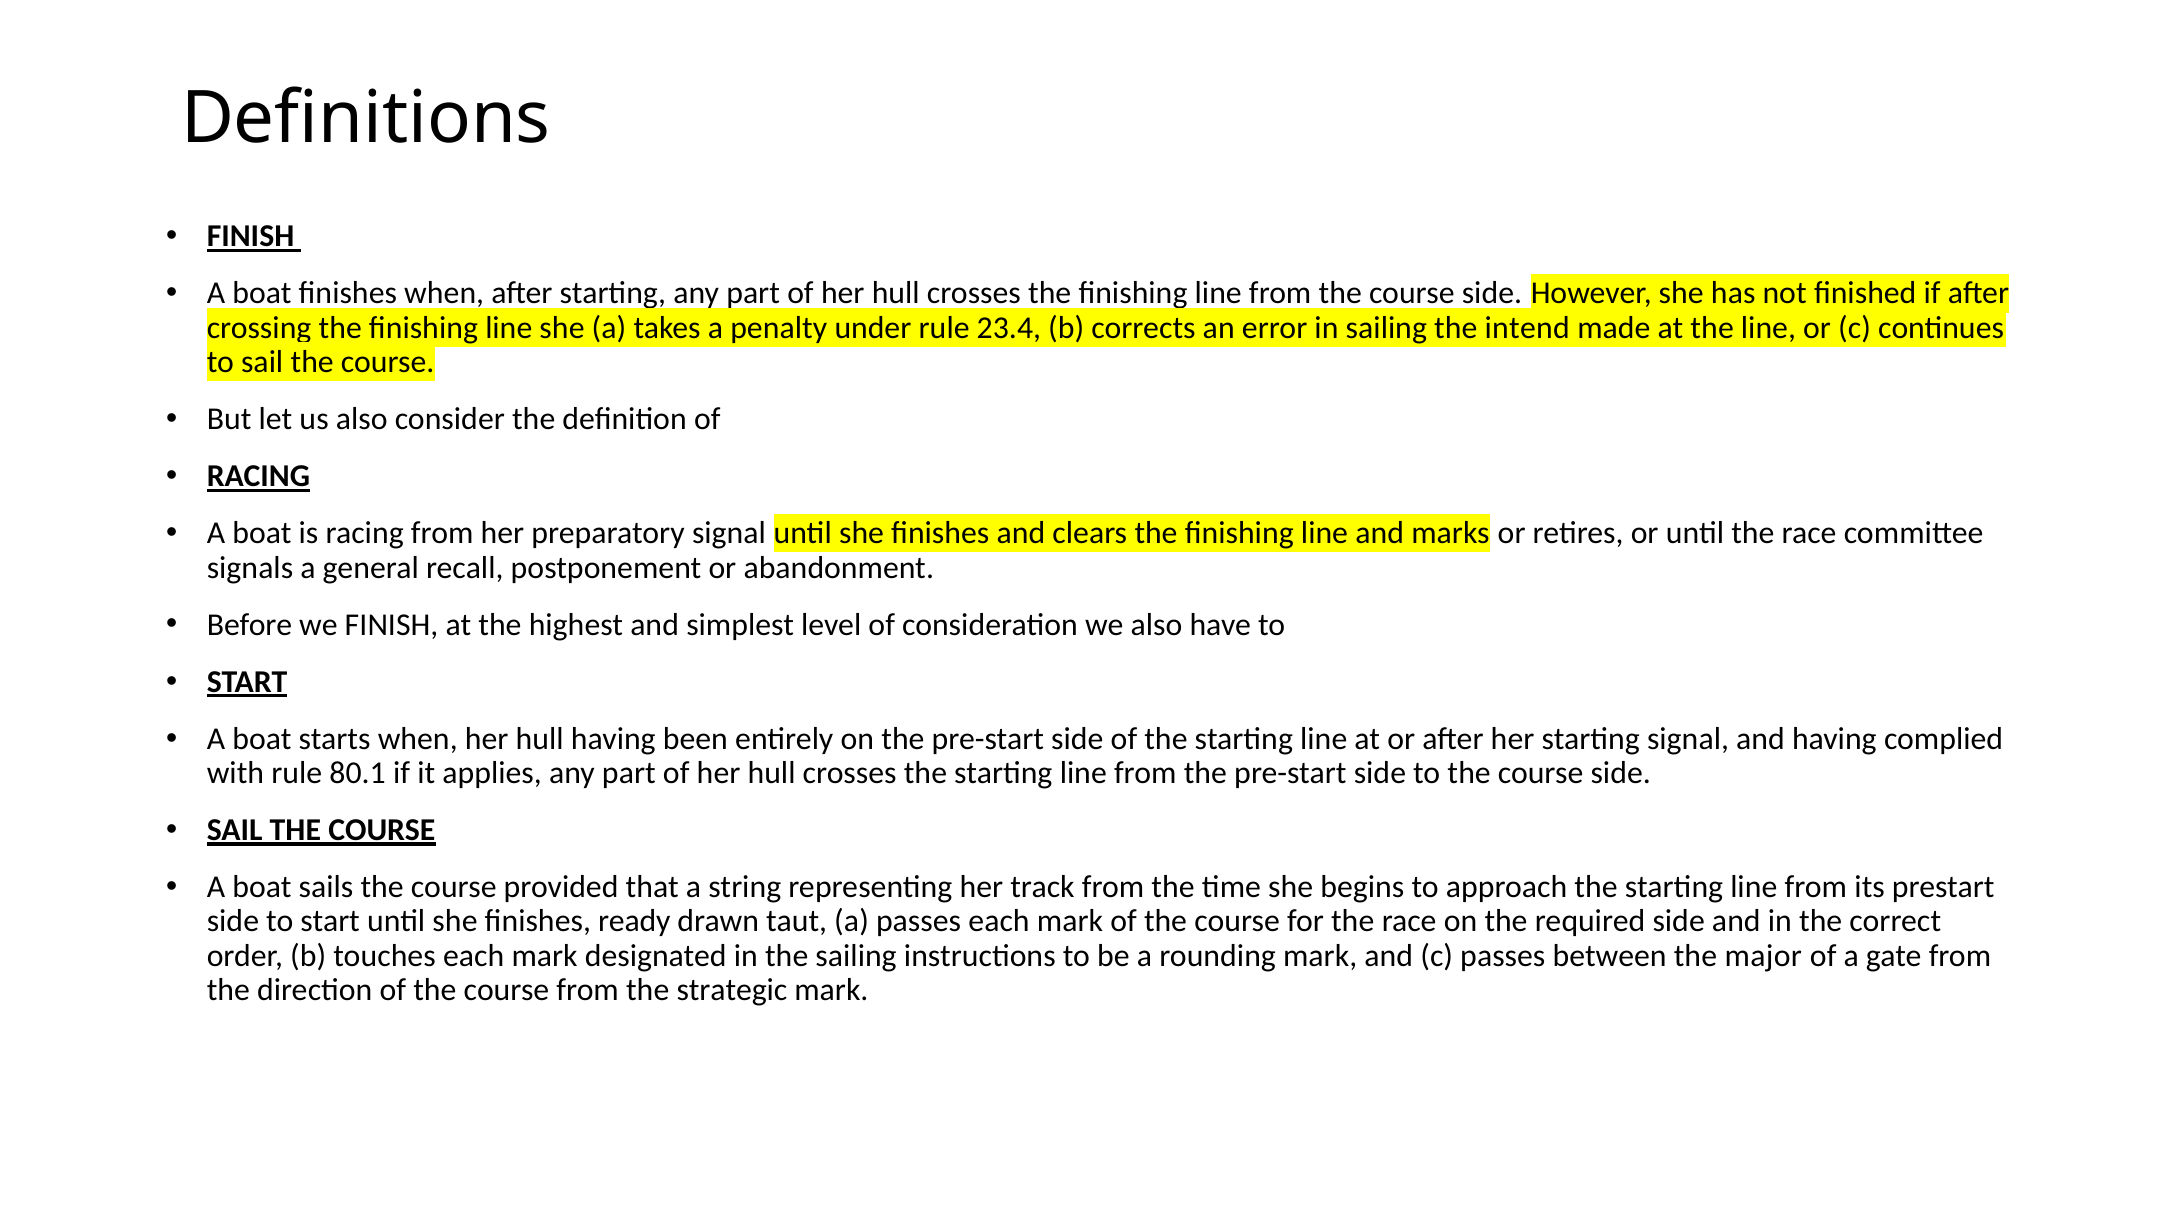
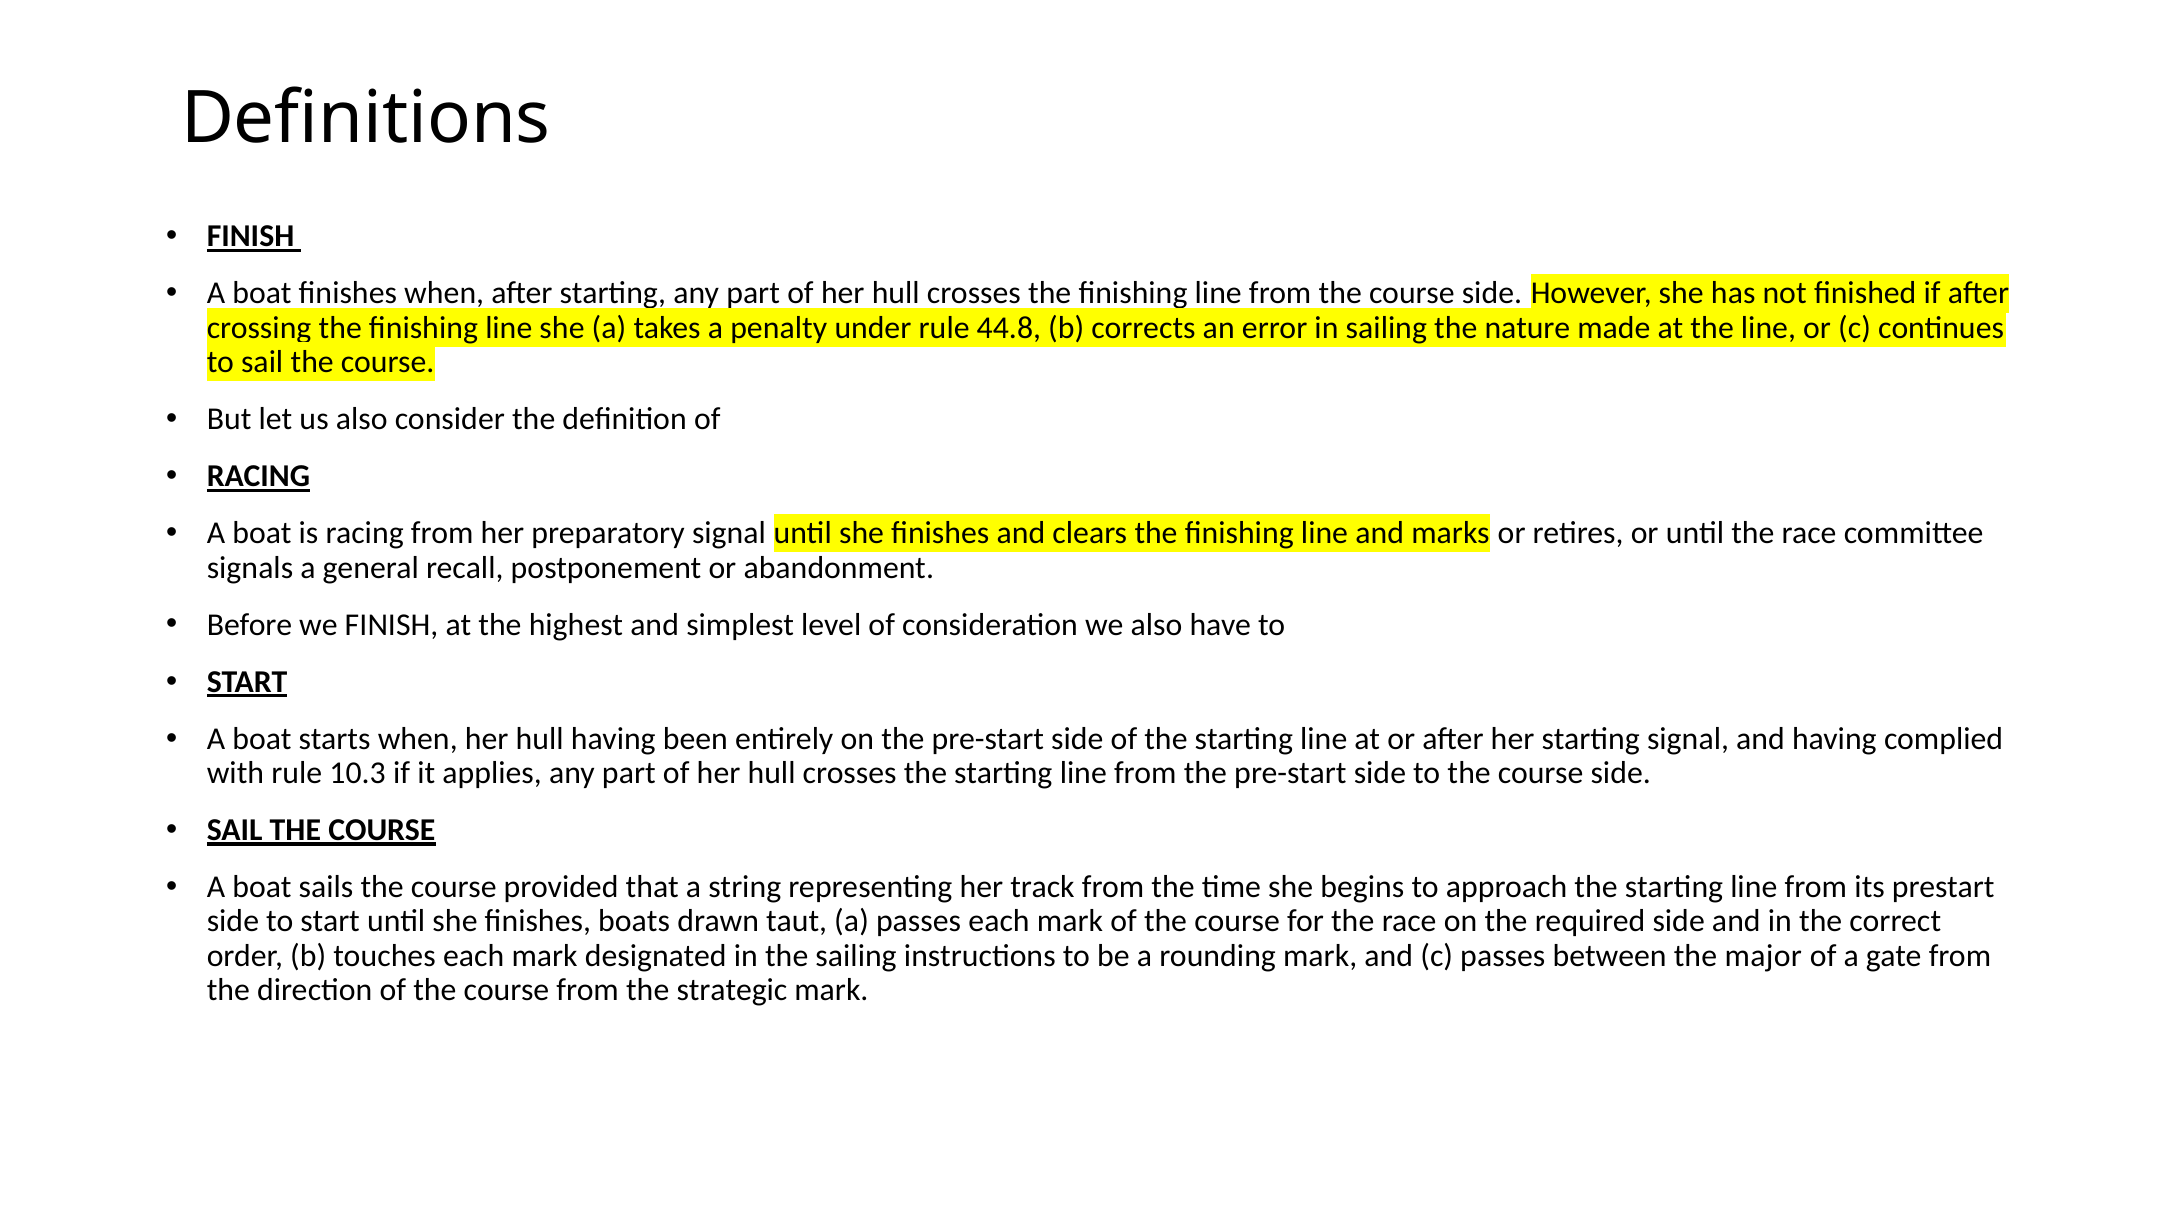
23.4: 23.4 -> 44.8
intend: intend -> nature
80.1: 80.1 -> 10.3
ready: ready -> boats
